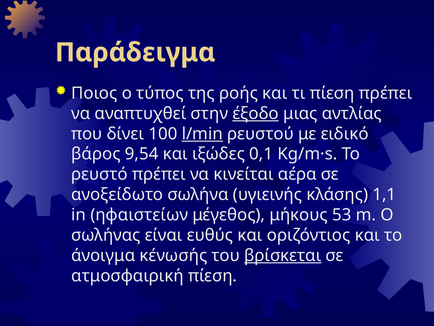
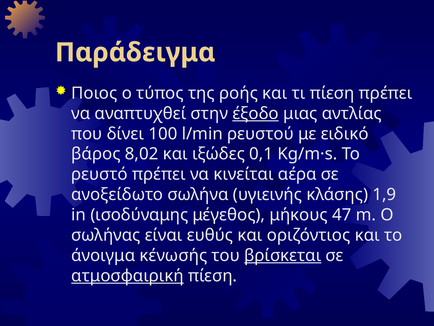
l/min underline: present -> none
9,54: 9,54 -> 8,02
1,1: 1,1 -> 1,9
ηφαιστείων: ηφαιστείων -> ισοδύναμης
53: 53 -> 47
ατμοσφαιρική underline: none -> present
